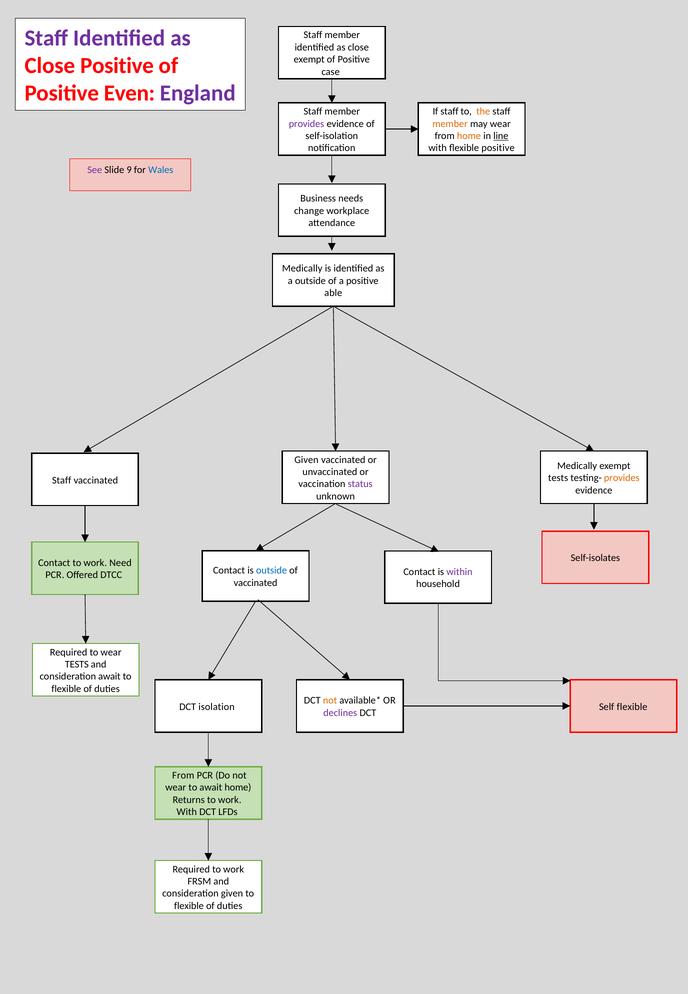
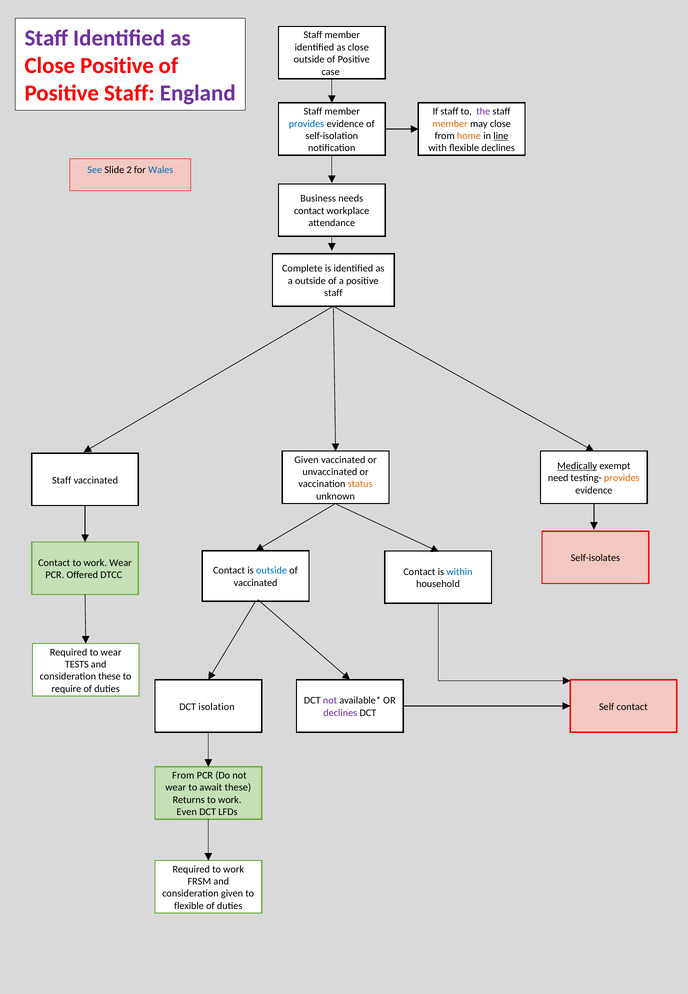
exempt at (309, 59): exempt -> outside
Even at (129, 93): Even -> Staff
the colour: orange -> purple
provides at (307, 124) colour: purple -> blue
may wear: wear -> close
flexible positive: positive -> declines
See colour: purple -> blue
9: 9 -> 2
change at (309, 211): change -> contact
Medically at (302, 268): Medically -> Complete
able at (333, 293): able -> staff
Medically at (577, 466) underline: none -> present
tests at (558, 478): tests -> need
status colour: purple -> orange
work Need: Need -> Wear
within colour: purple -> blue
consideration await: await -> these
flexible at (66, 689): flexible -> require
not at (330, 700) colour: orange -> purple
Self flexible: flexible -> contact
await home: home -> these
With at (187, 812): With -> Even
